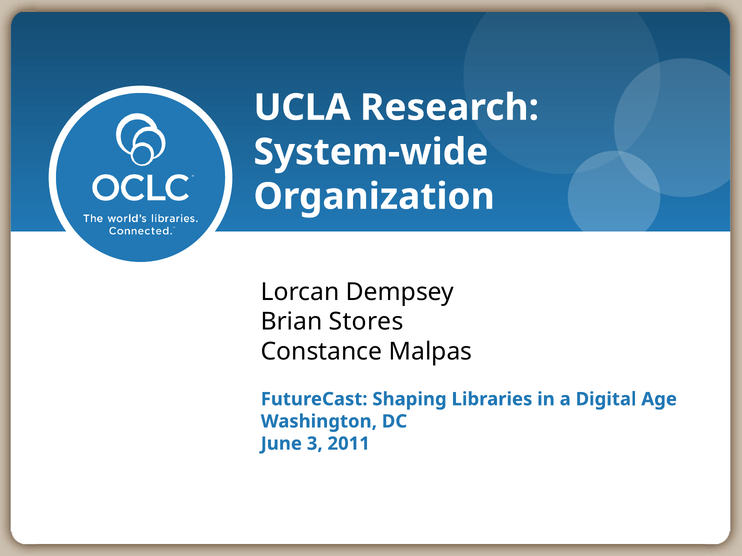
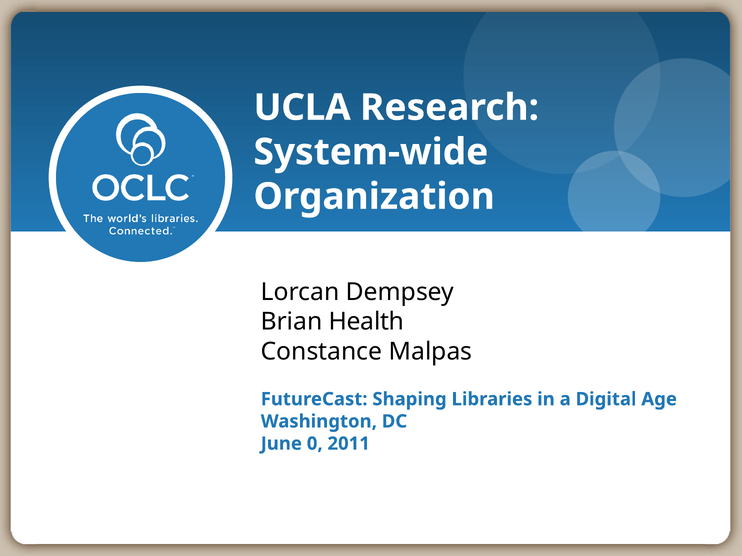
Stores: Stores -> Health
3: 3 -> 0
